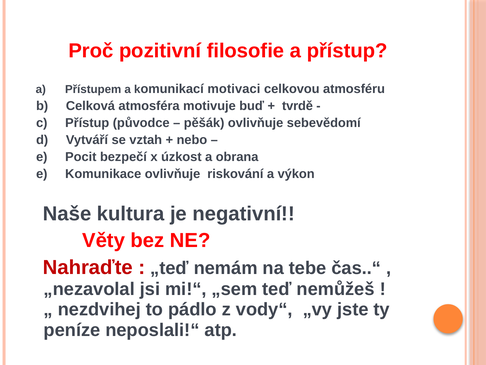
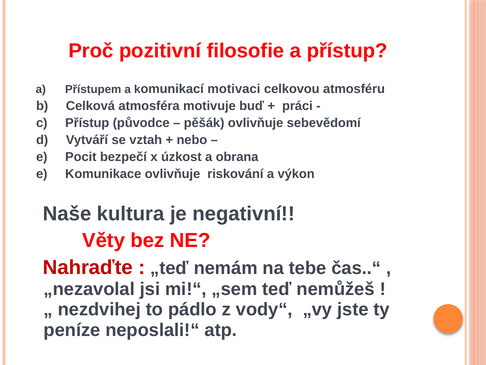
tvrdě: tvrdě -> práci
